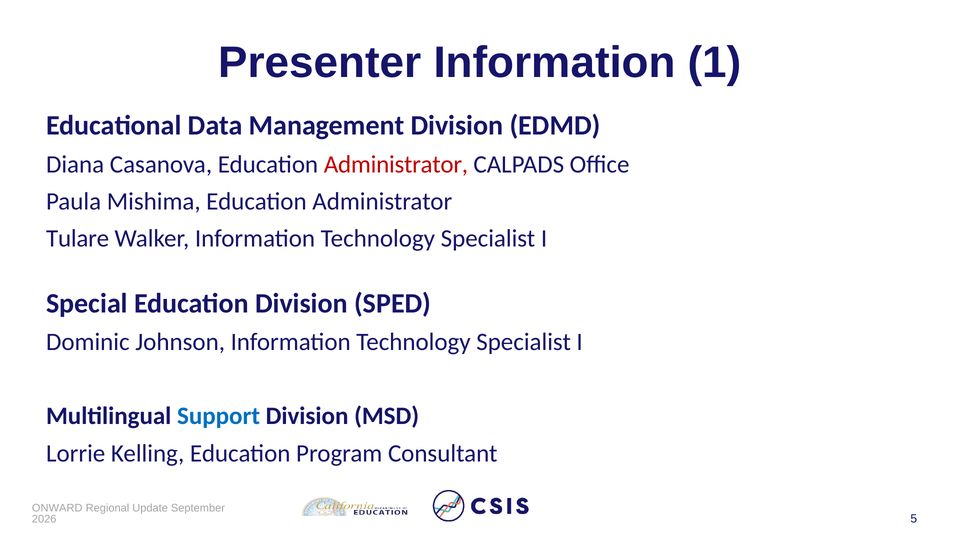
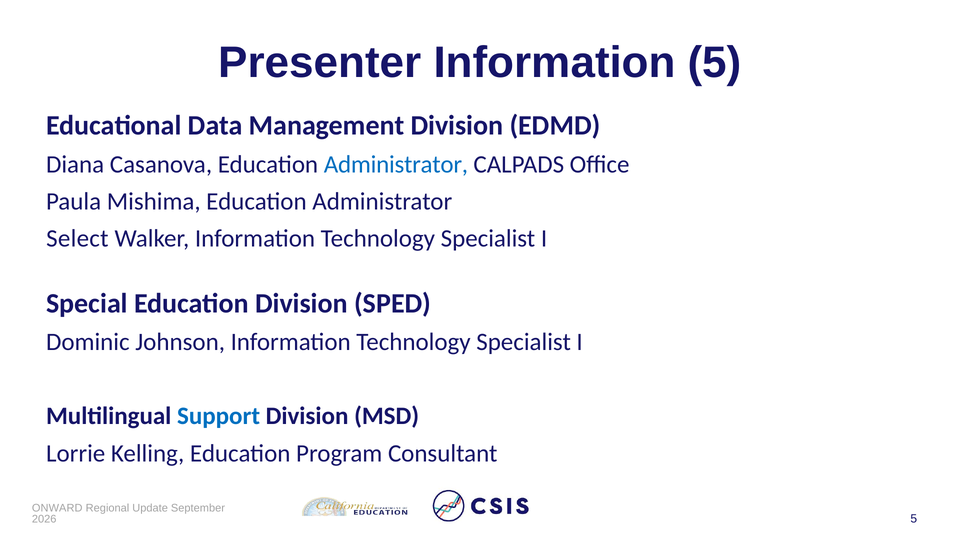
Information 1: 1 -> 5
Administrator at (396, 164) colour: red -> blue
Tulare: Tulare -> Select
